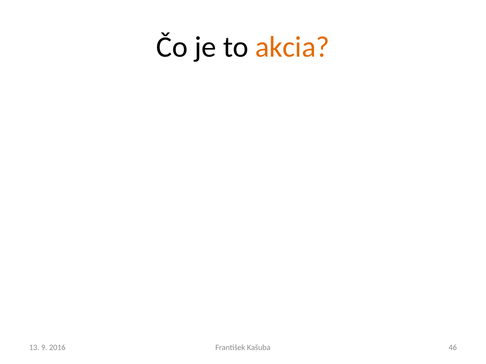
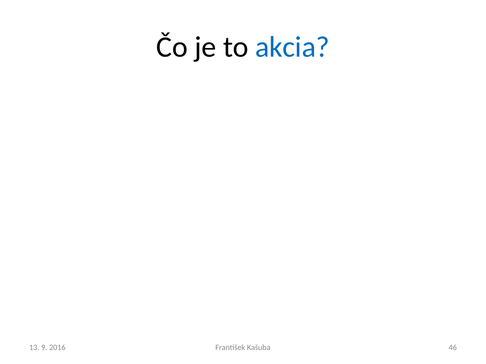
akcia colour: orange -> blue
